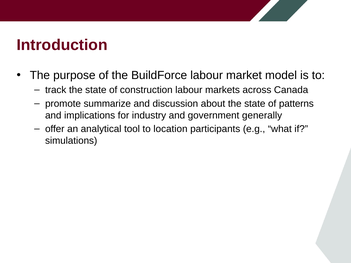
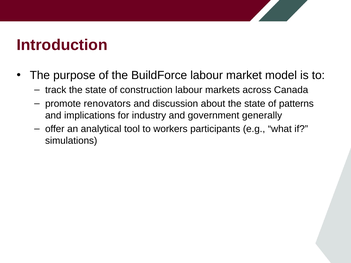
summarize: summarize -> renovators
location: location -> workers
